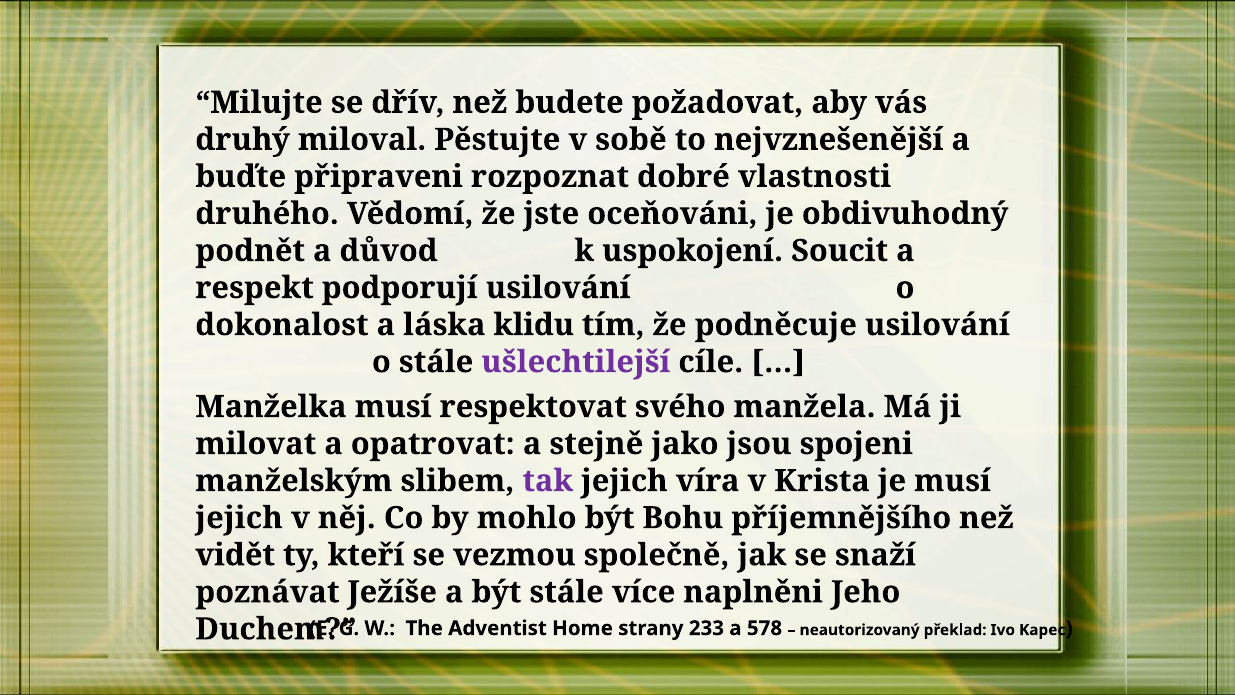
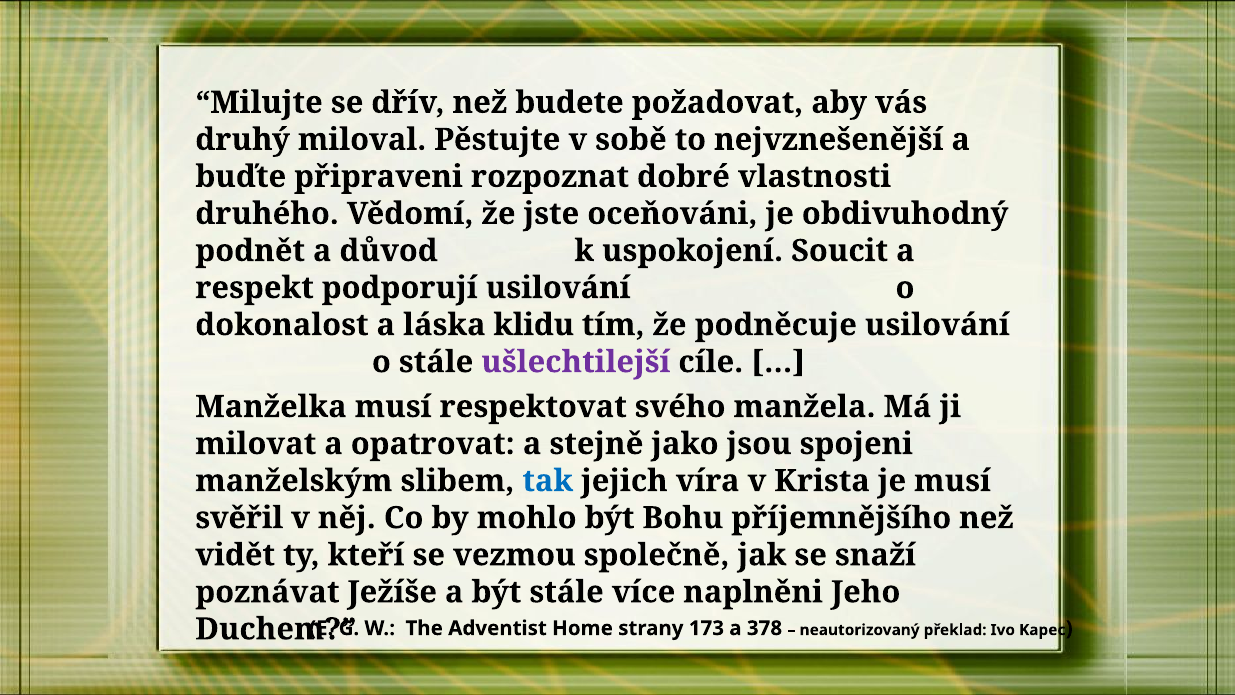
tak colour: purple -> blue
jejich at (239, 518): jejich -> svěřil
233: 233 -> 173
578: 578 -> 378
